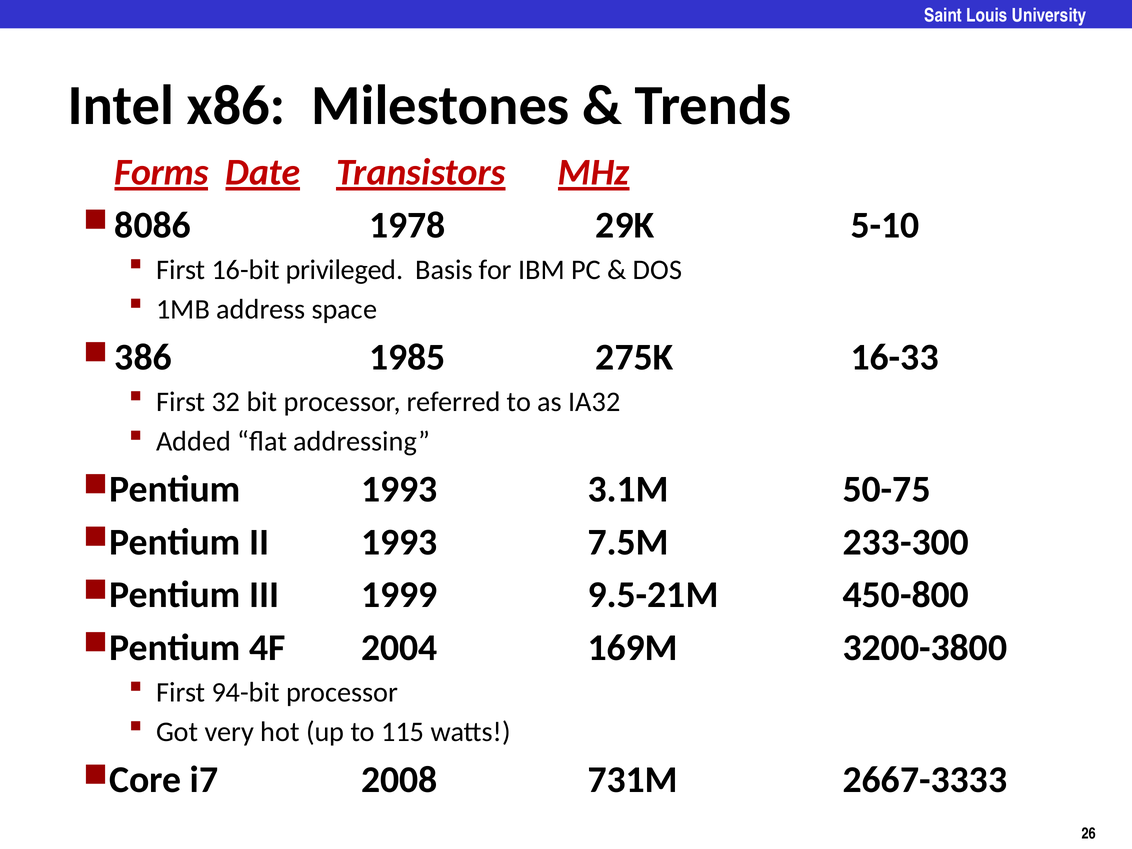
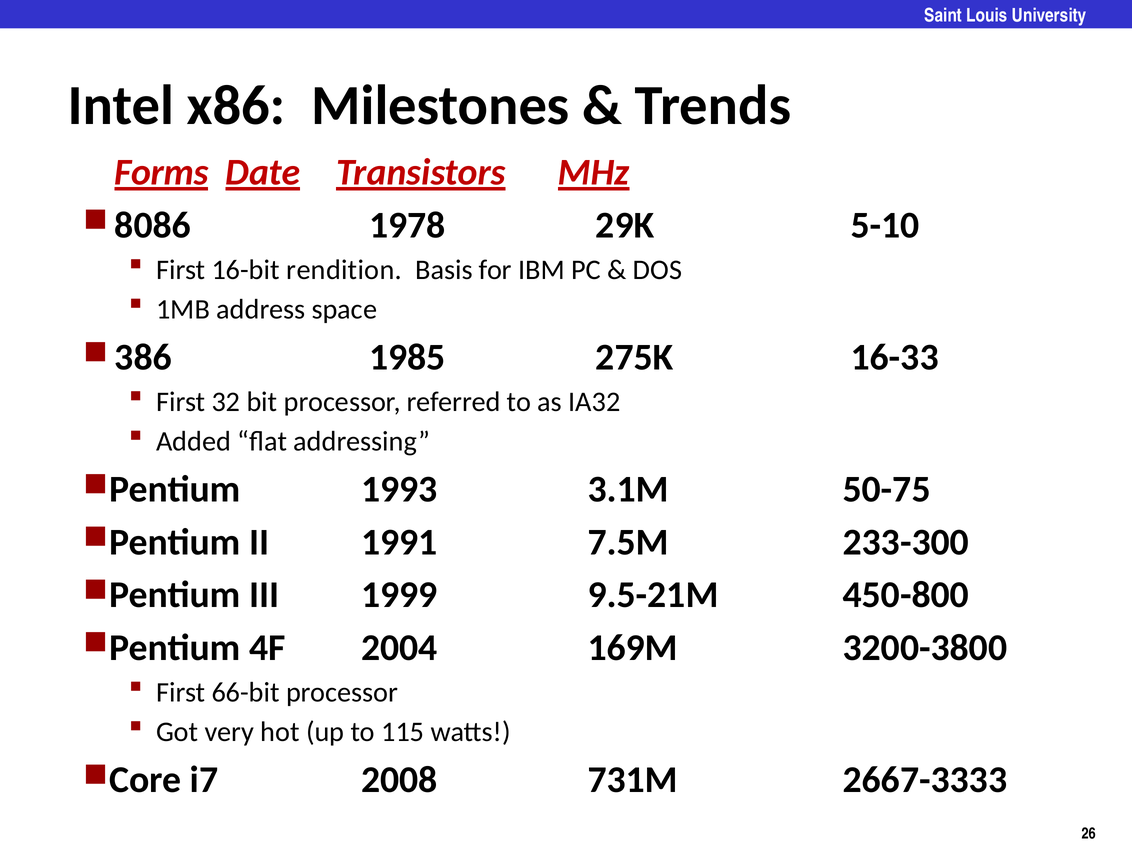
privileged: privileged -> rendition
II 1993: 1993 -> 1991
94-bit: 94-bit -> 66-bit
